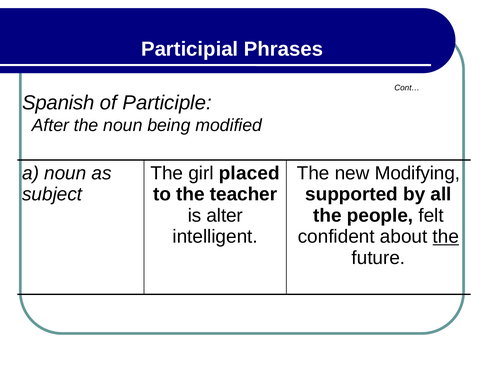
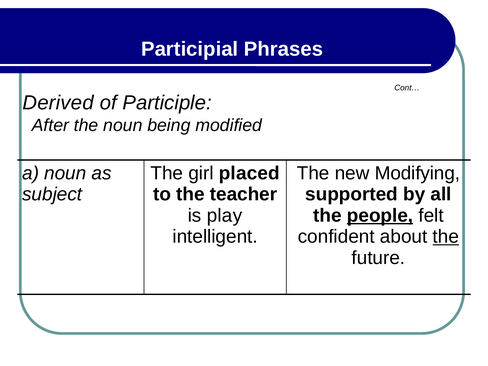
Spanish: Spanish -> Derived
alter: alter -> play
people underline: none -> present
